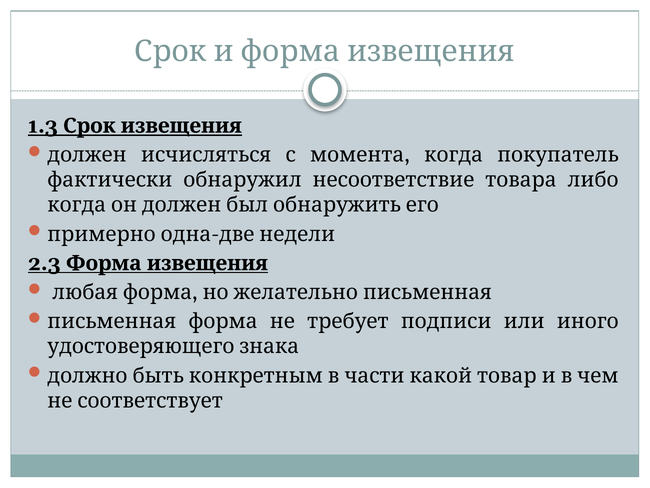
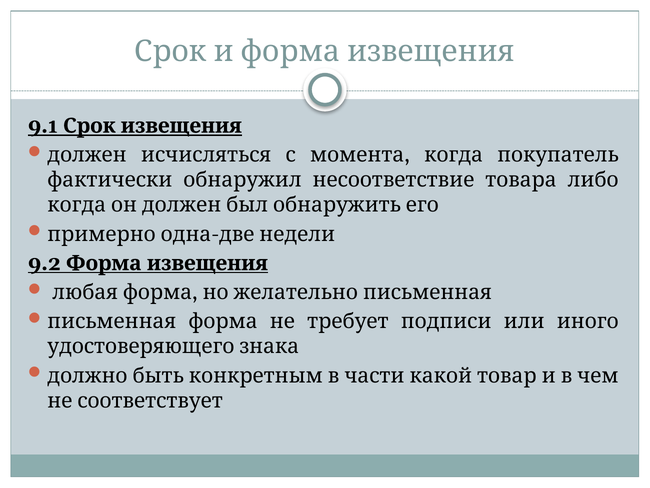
1.3: 1.3 -> 9.1
2.3: 2.3 -> 9.2
